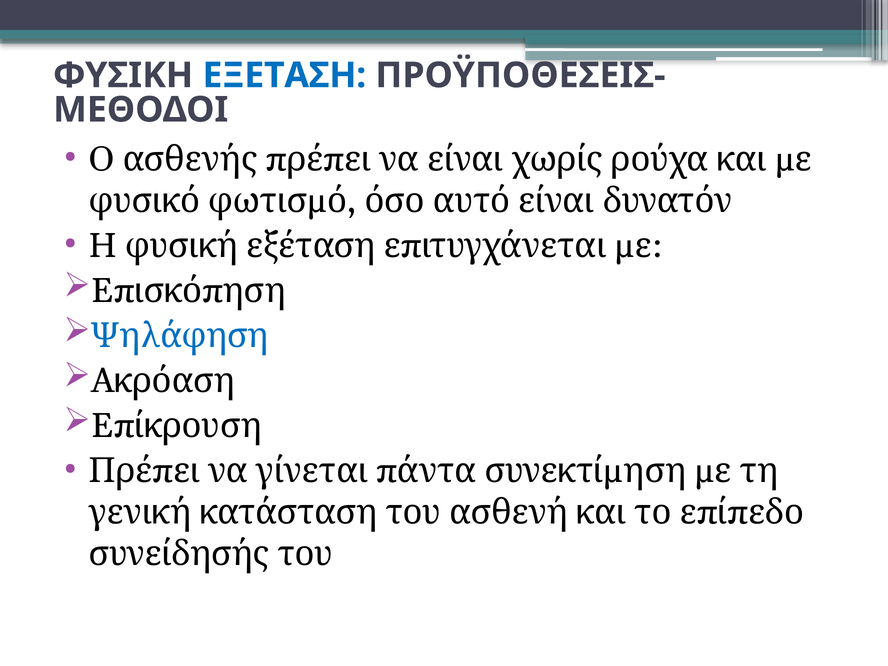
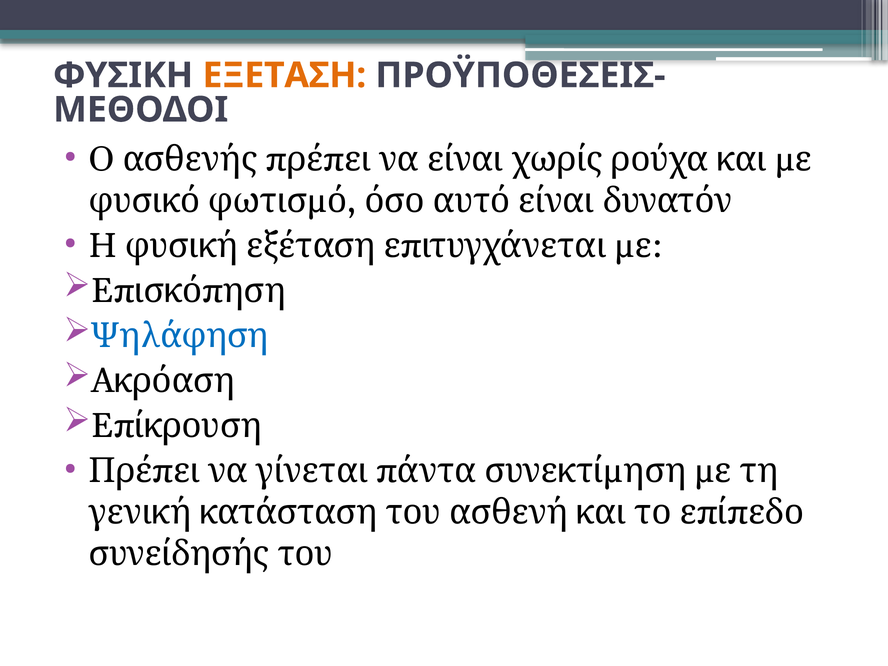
ΕΞΕΤΑΣΗ colour: blue -> orange
